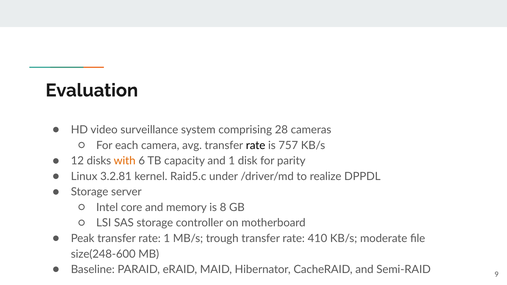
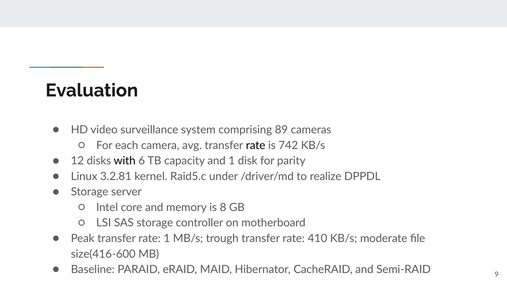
28: 28 -> 89
757: 757 -> 742
with colour: orange -> black
size(248-600: size(248-600 -> size(416-600
